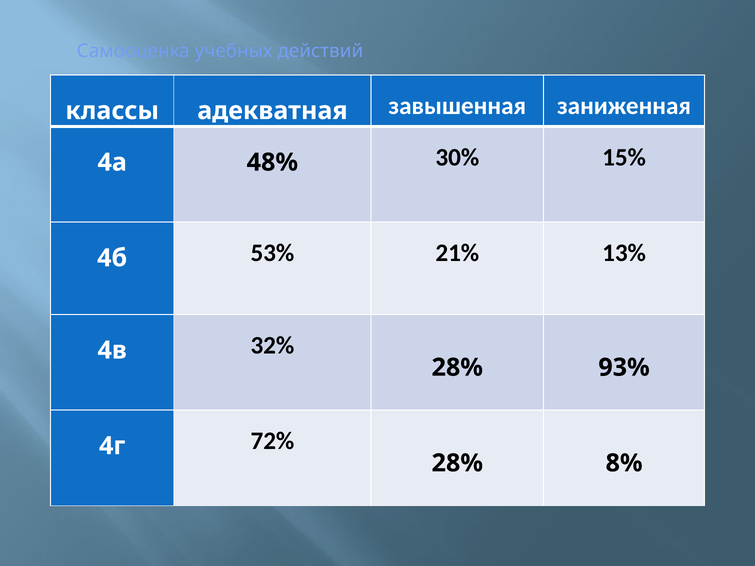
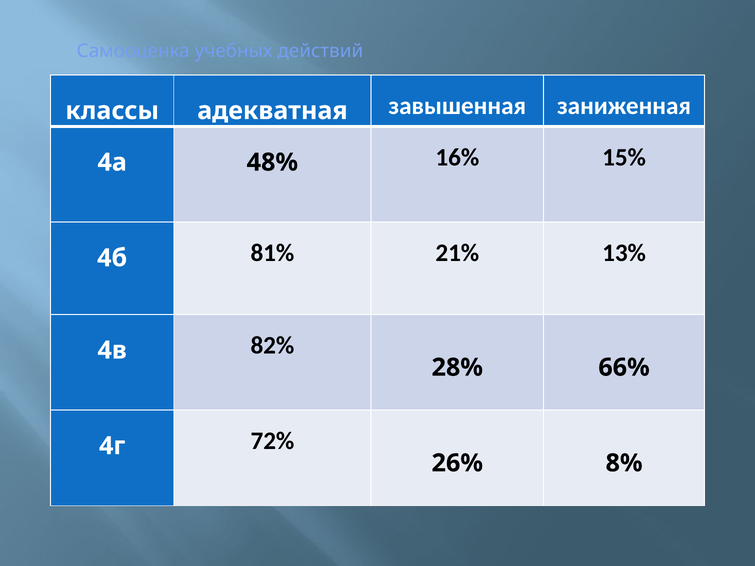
30%: 30% -> 16%
53%: 53% -> 81%
32%: 32% -> 82%
93%: 93% -> 66%
28% at (457, 463): 28% -> 26%
